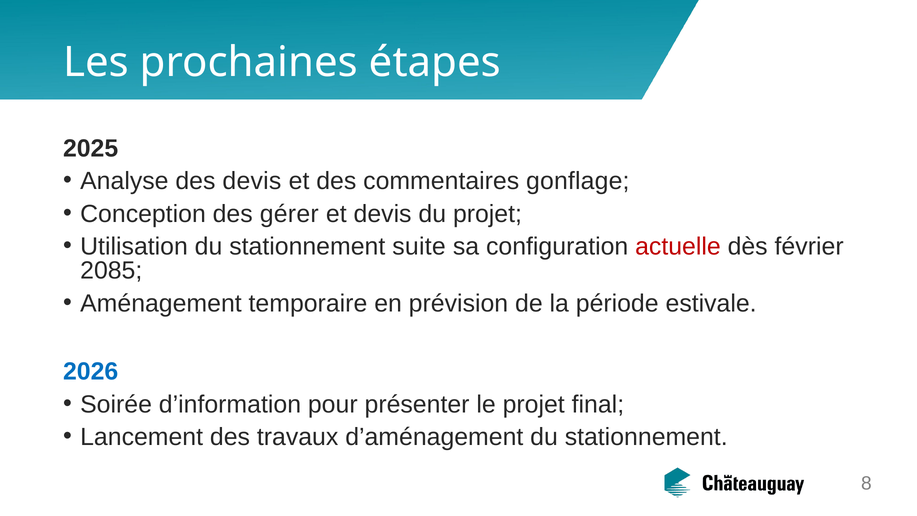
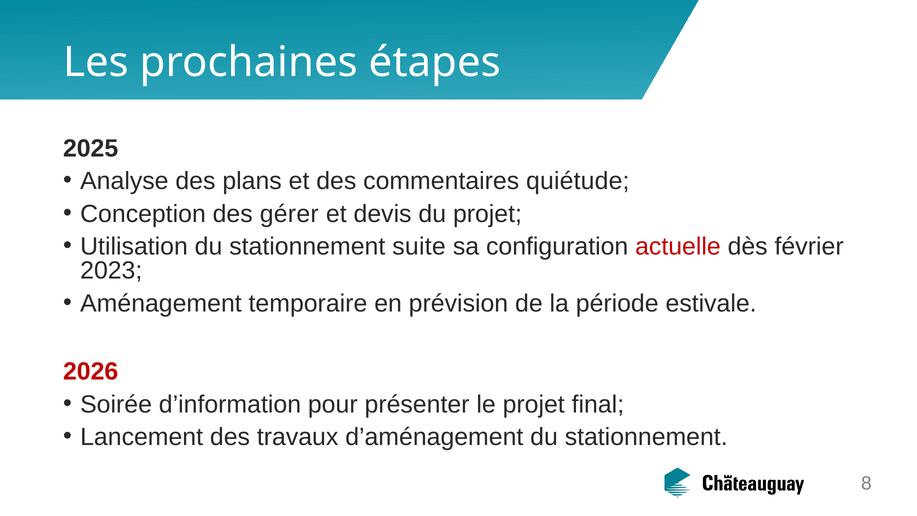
des devis: devis -> plans
gonflage: gonflage -> quiétude
2085: 2085 -> 2023
2026 colour: blue -> red
